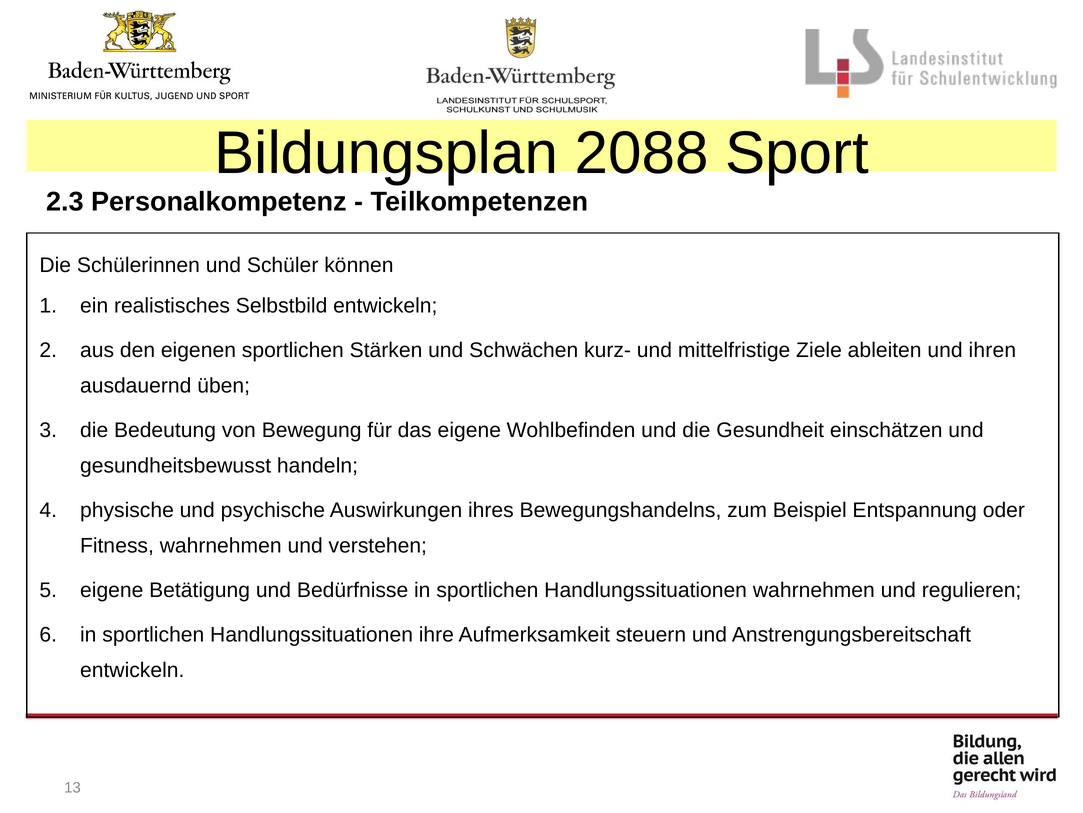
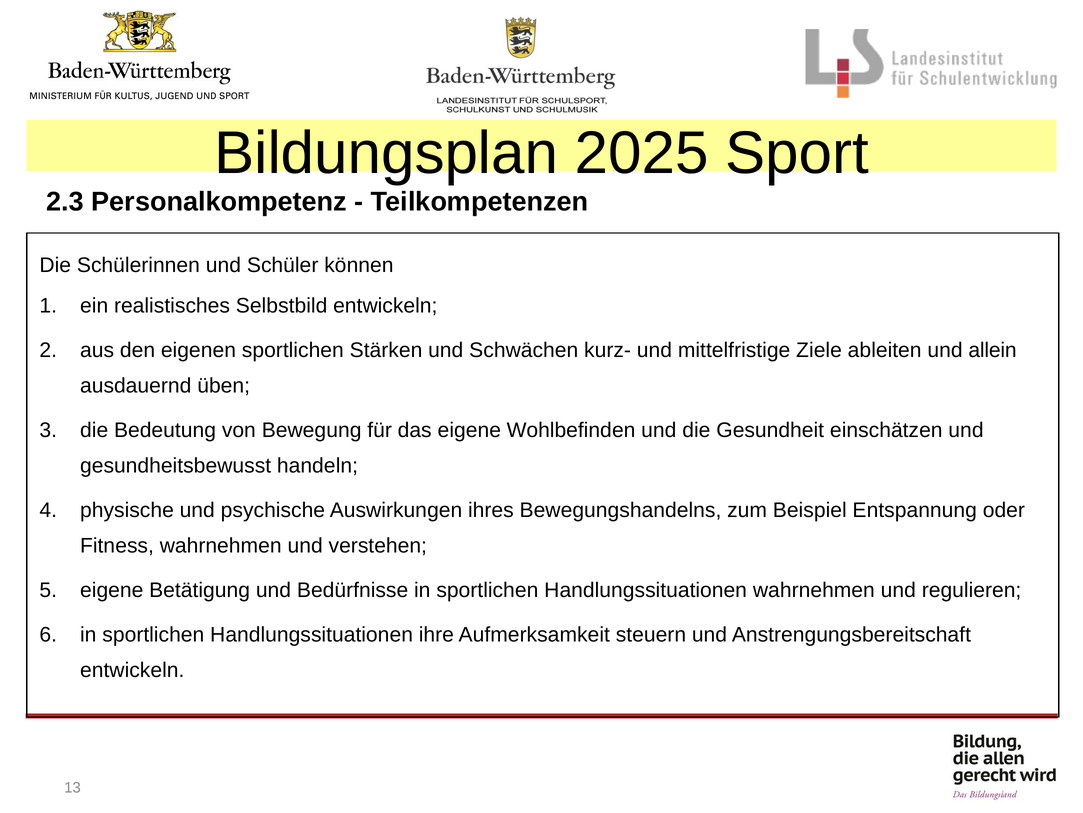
2088: 2088 -> 2025
ihren: ihren -> allein
